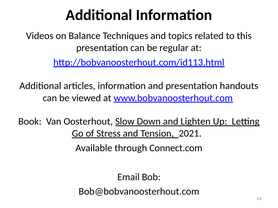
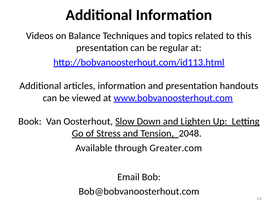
2021: 2021 -> 2048
Connect.com: Connect.com -> Greater.com
